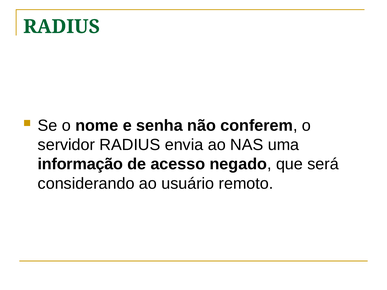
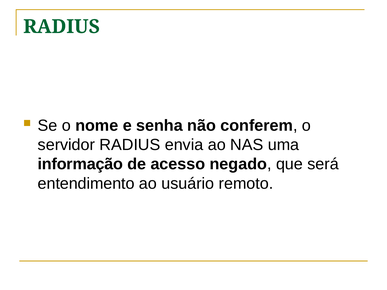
considerando: considerando -> entendimento
